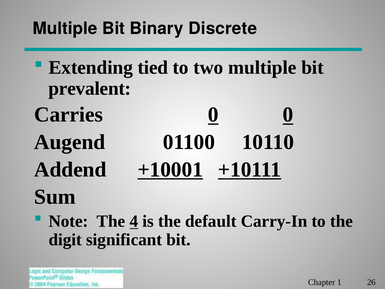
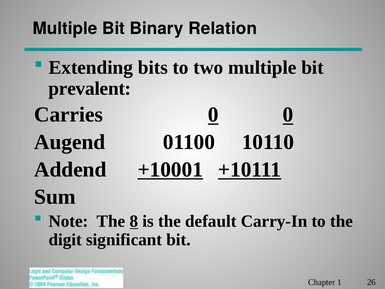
Discrete: Discrete -> Relation
tied: tied -> bits
4: 4 -> 8
